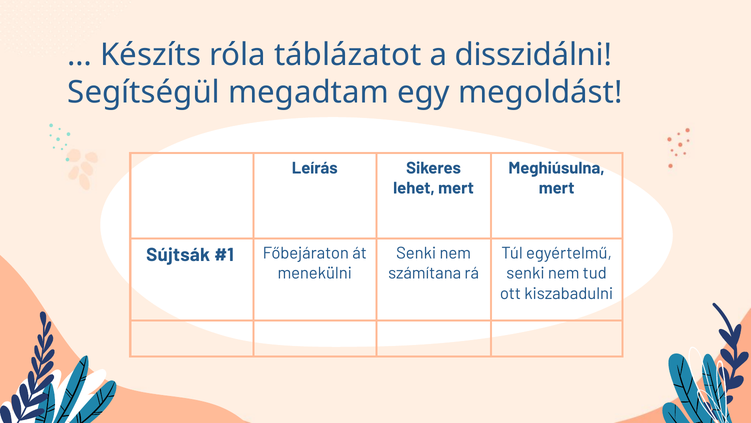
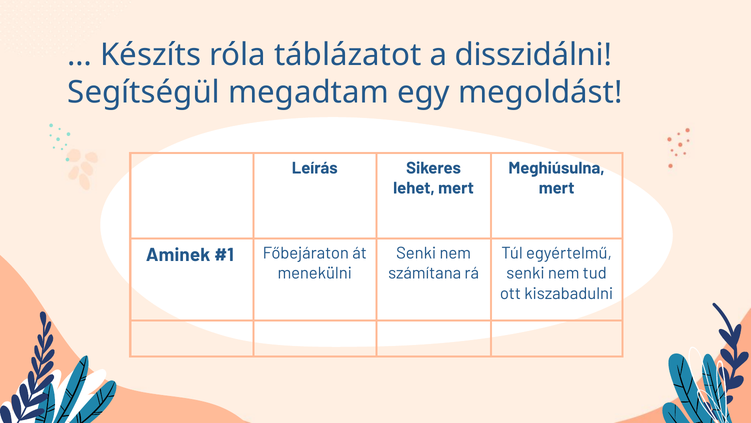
Sújtsák: Sújtsák -> Aminek
